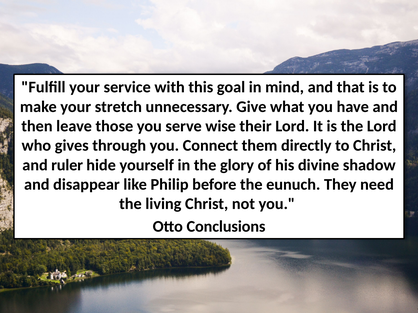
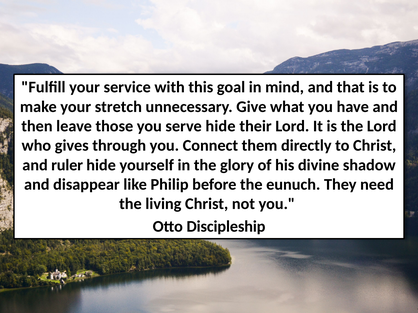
serve wise: wise -> hide
Conclusions: Conclusions -> Discipleship
